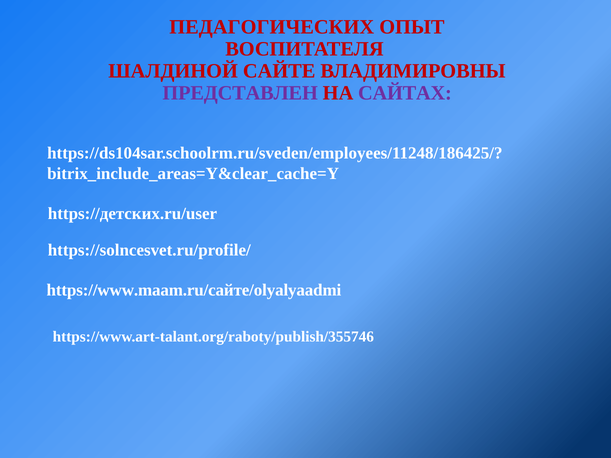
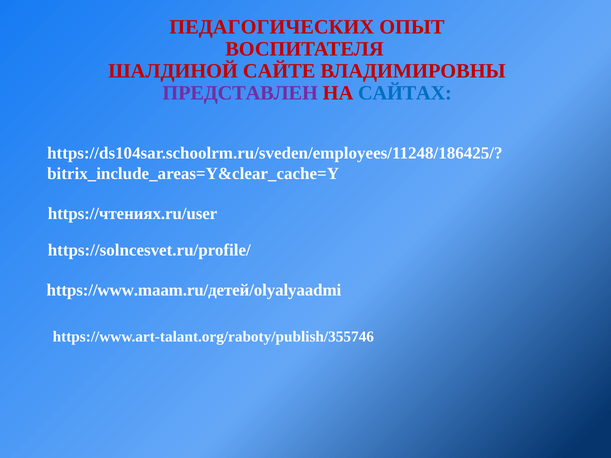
САЙТАХ colour: purple -> blue
https://детских.ru/user: https://детских.ru/user -> https://чтениях.ru/user
https://www.maam.ru/сайте/olyalyaadmi: https://www.maam.ru/сайте/olyalyaadmi -> https://www.maam.ru/детей/olyalyaadmi
